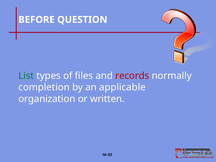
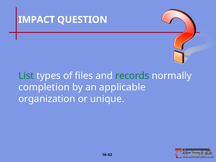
BEFORE: BEFORE -> IMPACT
records colour: red -> green
written: written -> unique
